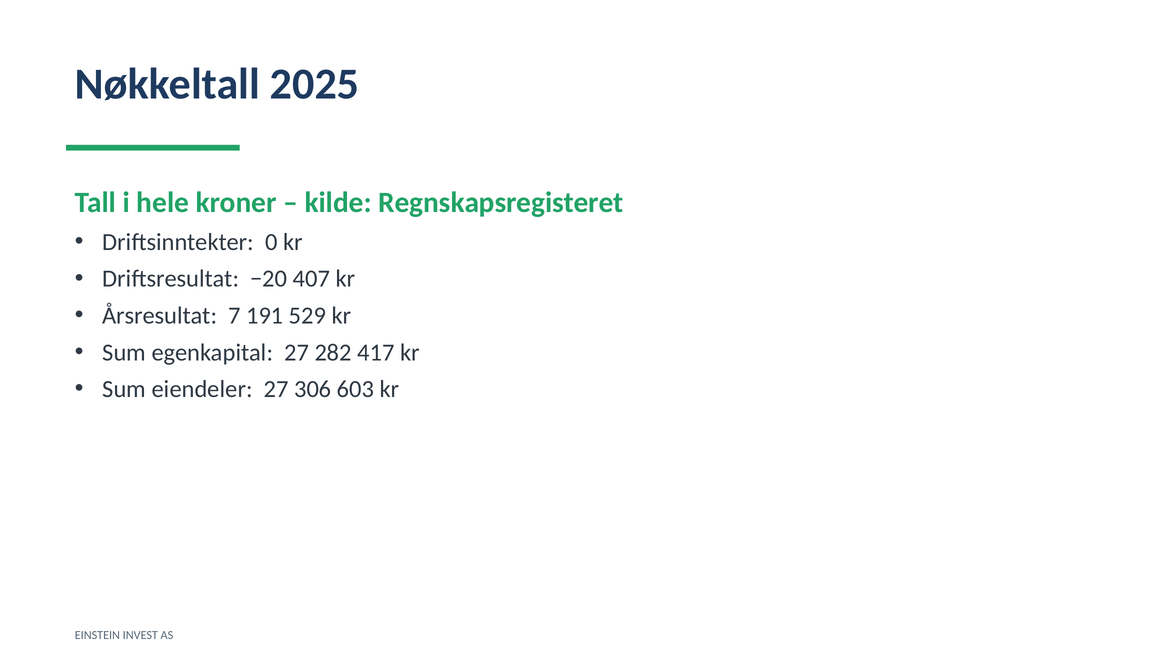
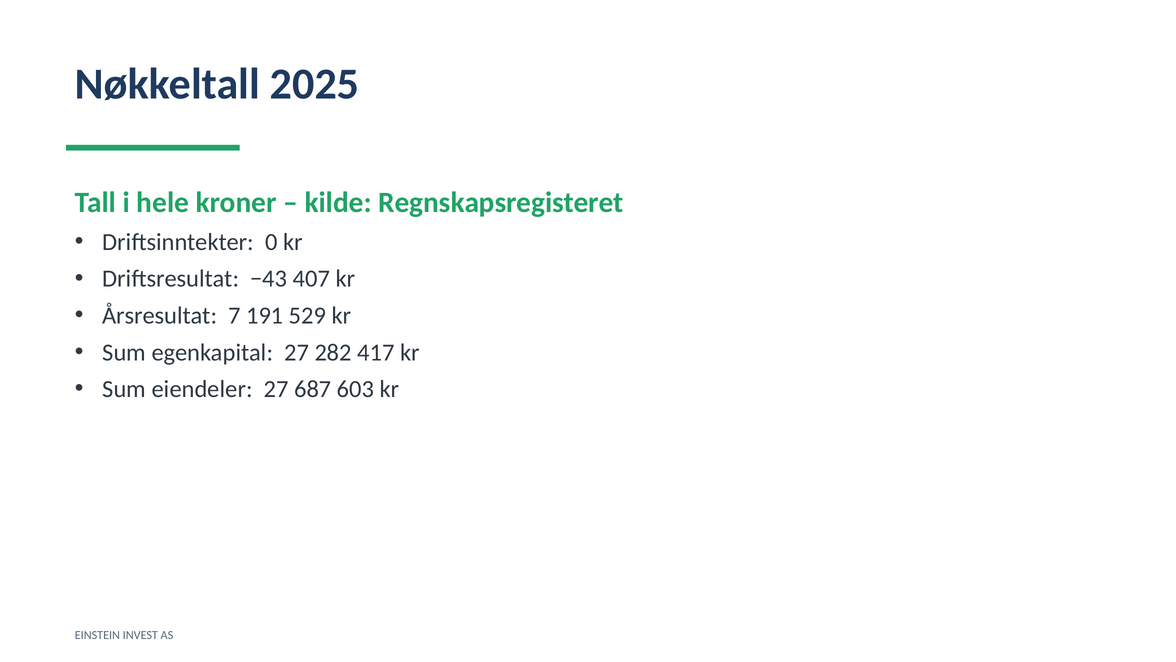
−20: −20 -> −43
306: 306 -> 687
